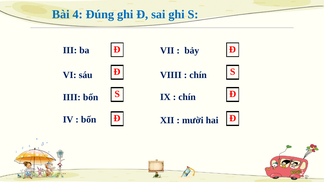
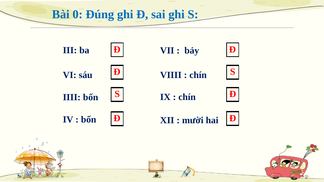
4: 4 -> 0
